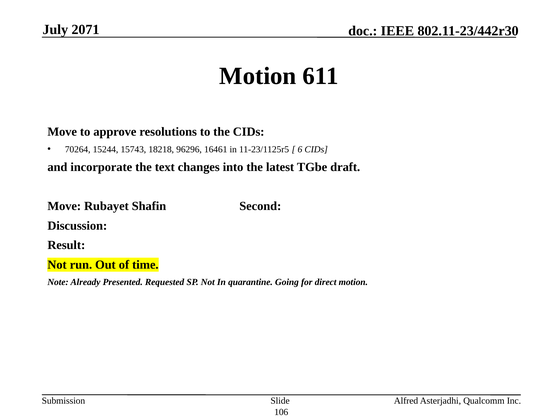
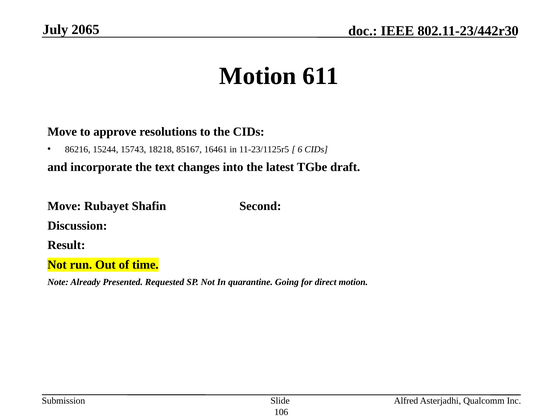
2071: 2071 -> 2065
70264: 70264 -> 86216
96296: 96296 -> 85167
